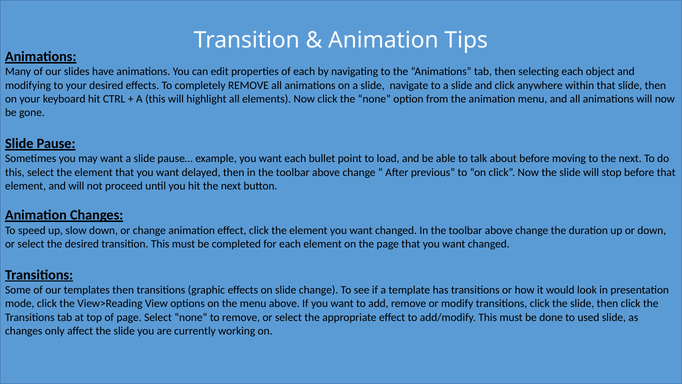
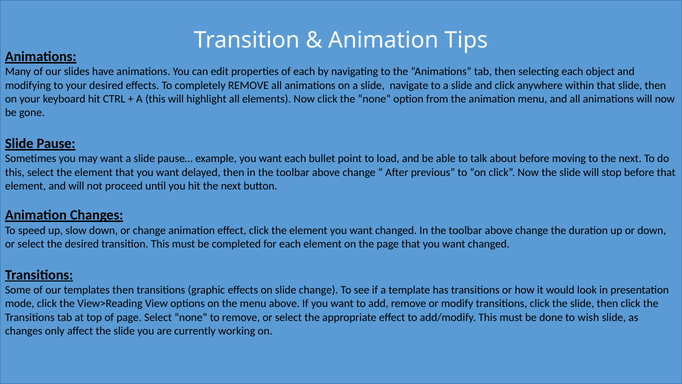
used: used -> wish
